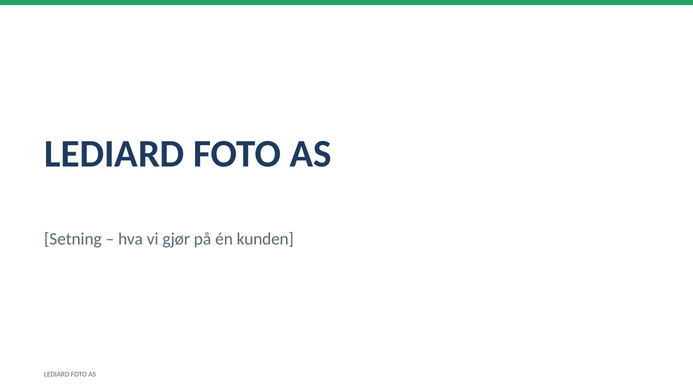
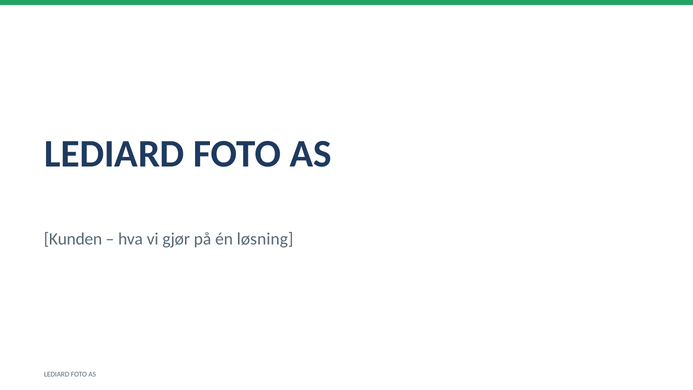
Setning: Setning -> Kunden
kunden: kunden -> løsning
